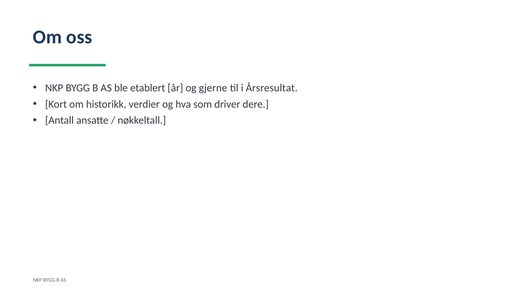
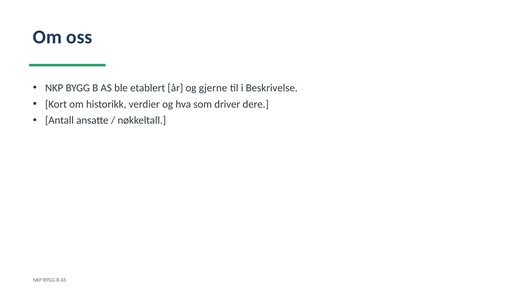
Årsresultat: Årsresultat -> Beskrivelse
